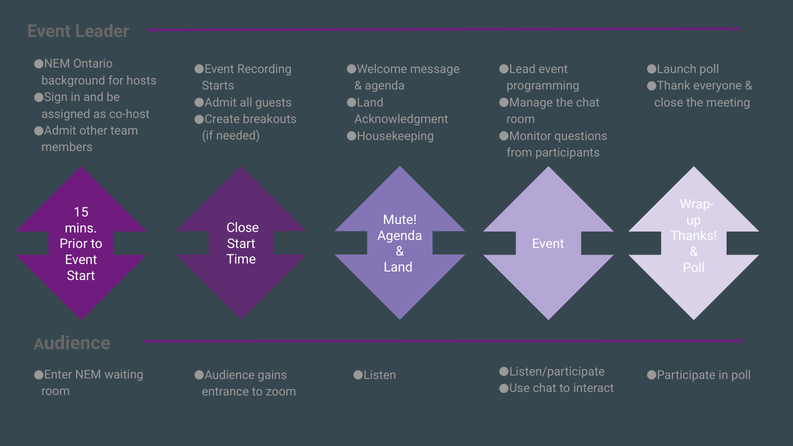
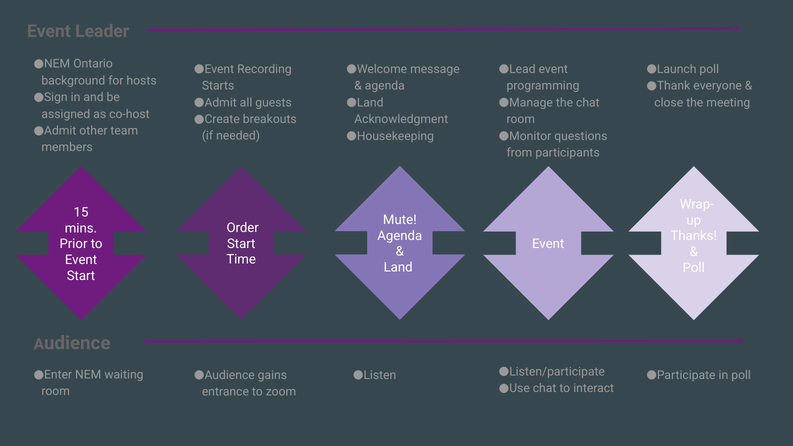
Close at (243, 228): Close -> Order
